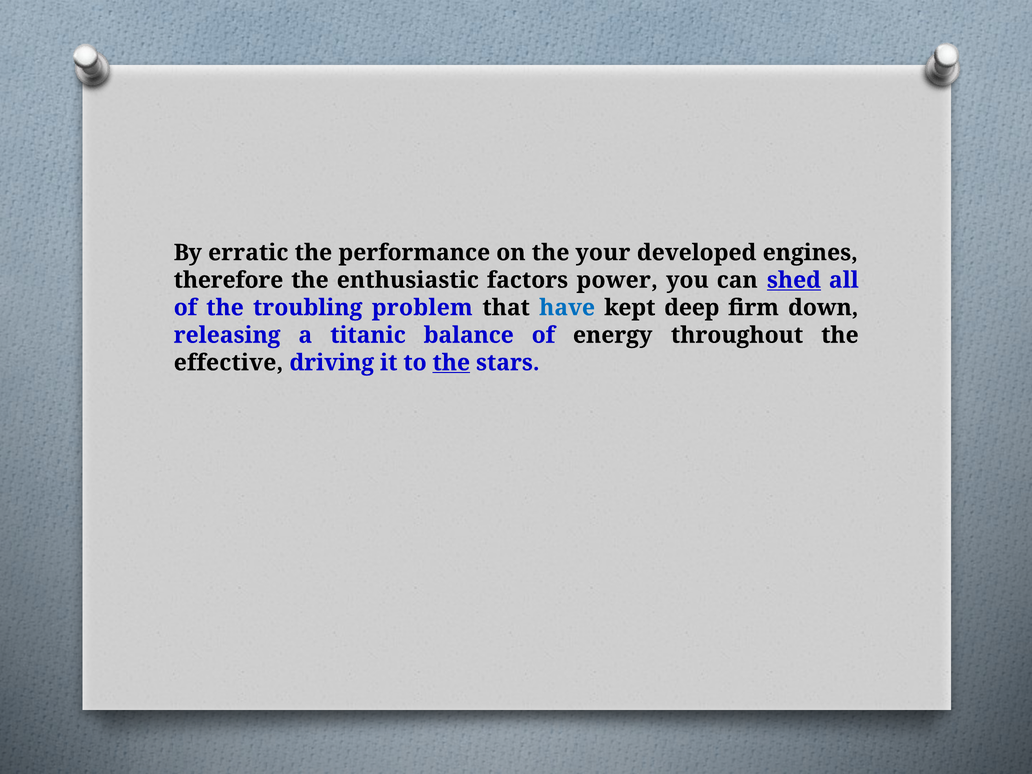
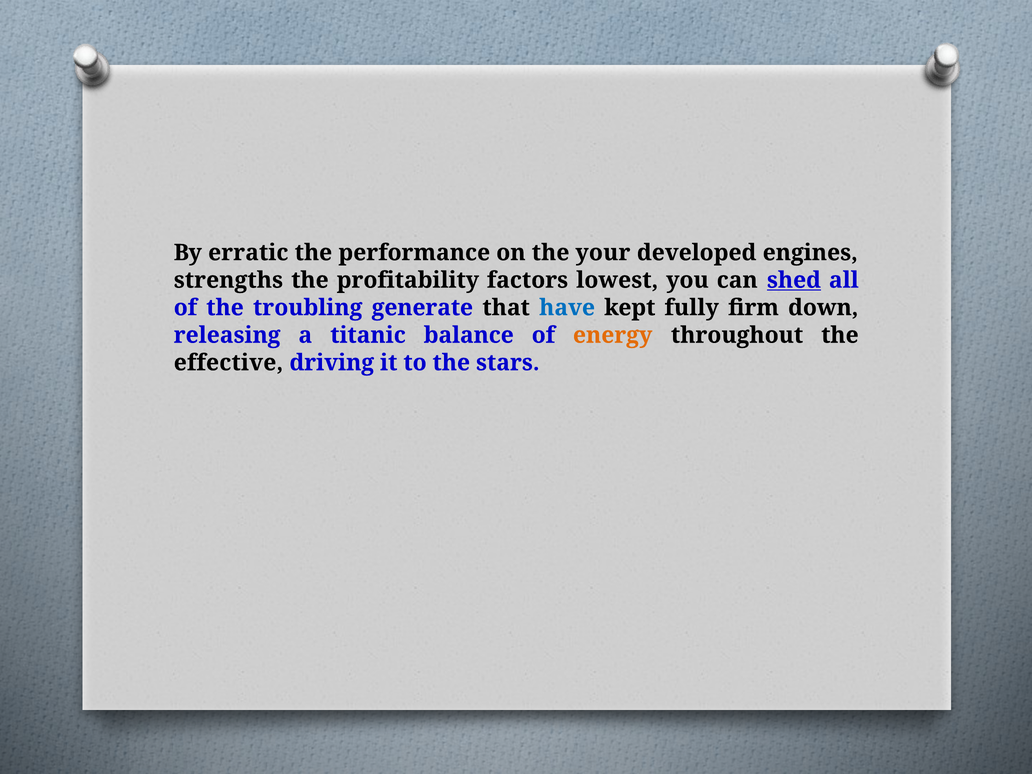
therefore: therefore -> strengths
enthusiastic: enthusiastic -> profitability
power: power -> lowest
problem: problem -> generate
deep: deep -> fully
energy colour: black -> orange
the at (451, 363) underline: present -> none
